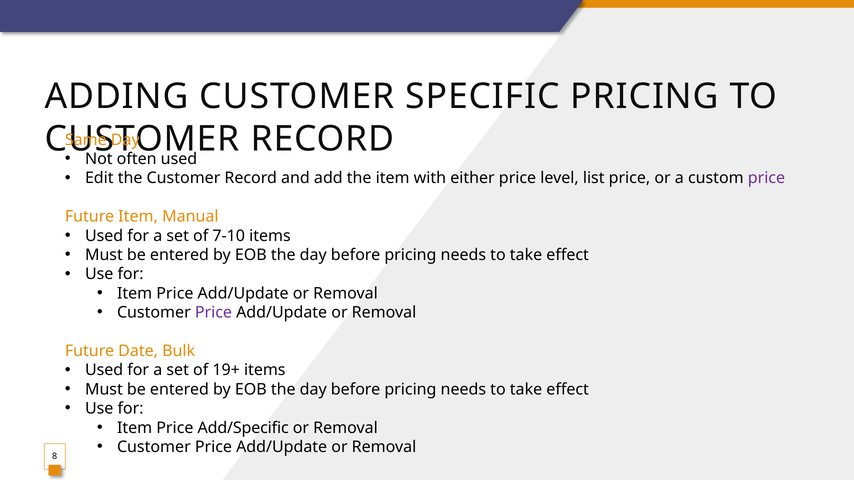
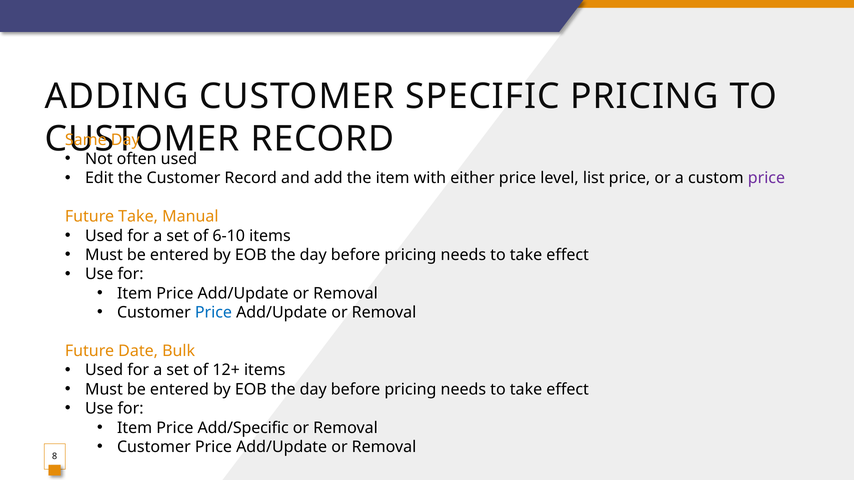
Future Item: Item -> Take
7-10: 7-10 -> 6-10
Price at (213, 313) colour: purple -> blue
19+: 19+ -> 12+
